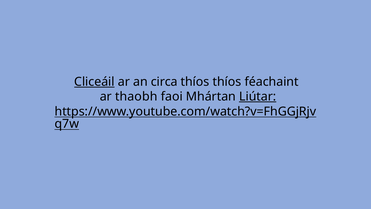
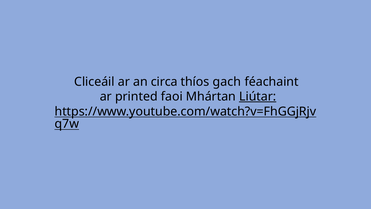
Cliceáil underline: present -> none
thíos thíos: thíos -> gach
thaobh: thaobh -> printed
